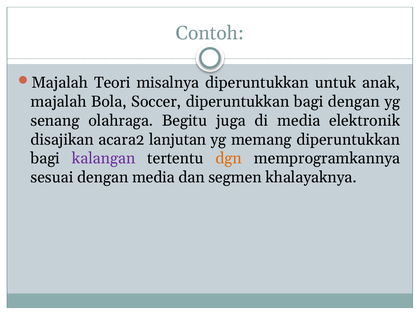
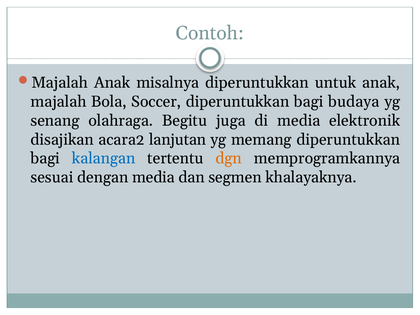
Majalah Teori: Teori -> Anak
bagi dengan: dengan -> budaya
kalangan colour: purple -> blue
